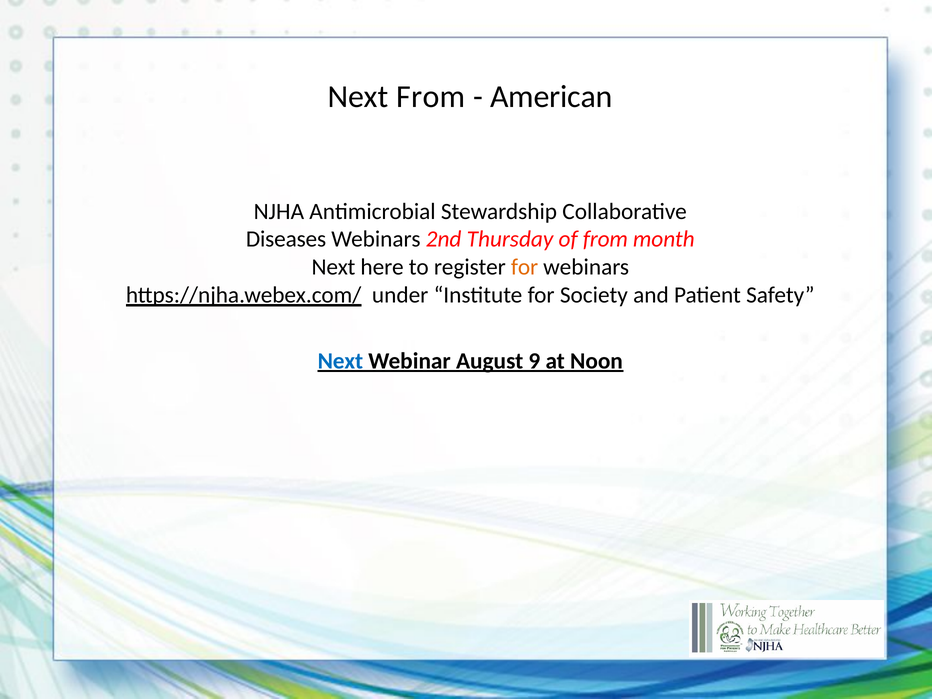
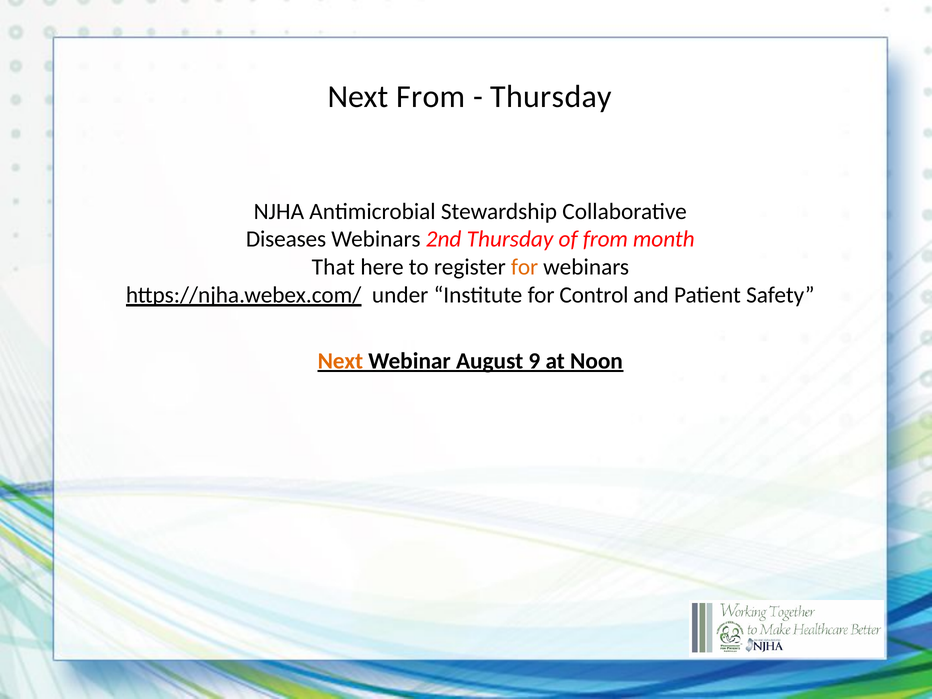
American at (551, 97): American -> Thursday
Next at (334, 267): Next -> That
Society: Society -> Control
Next at (340, 361) colour: blue -> orange
